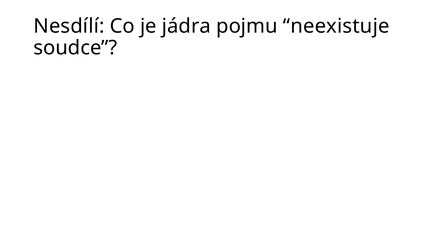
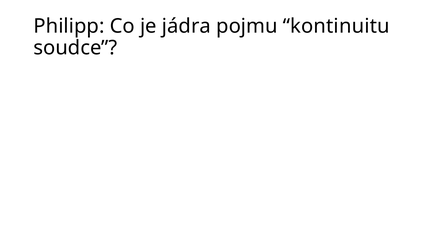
Nesdílí: Nesdílí -> Philipp
neexistuje: neexistuje -> kontinuitu
